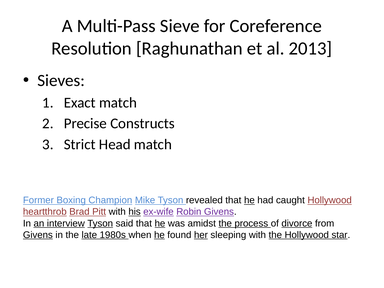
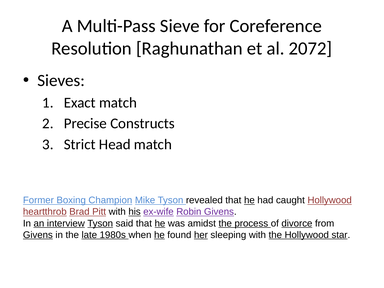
2013: 2013 -> 2072
